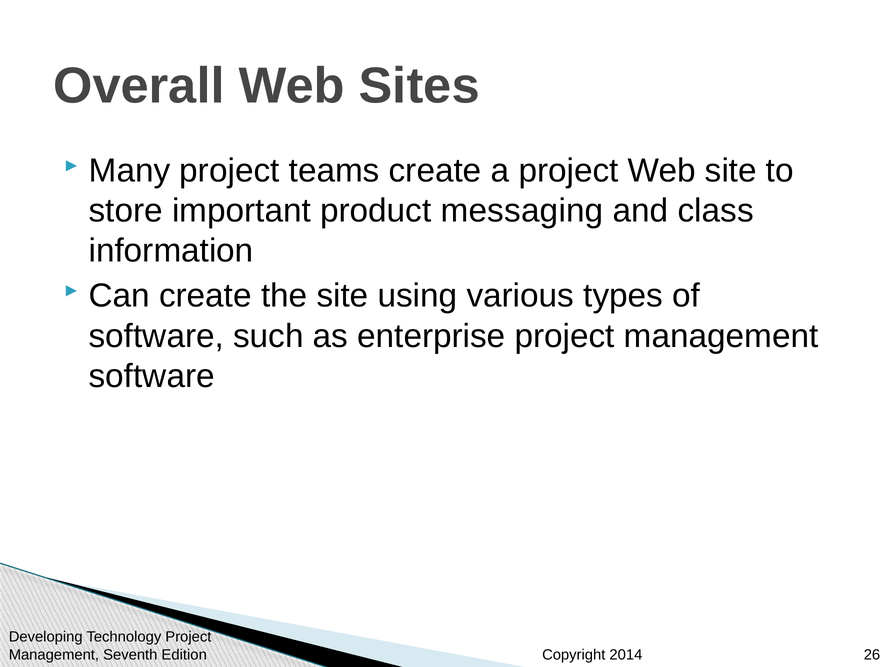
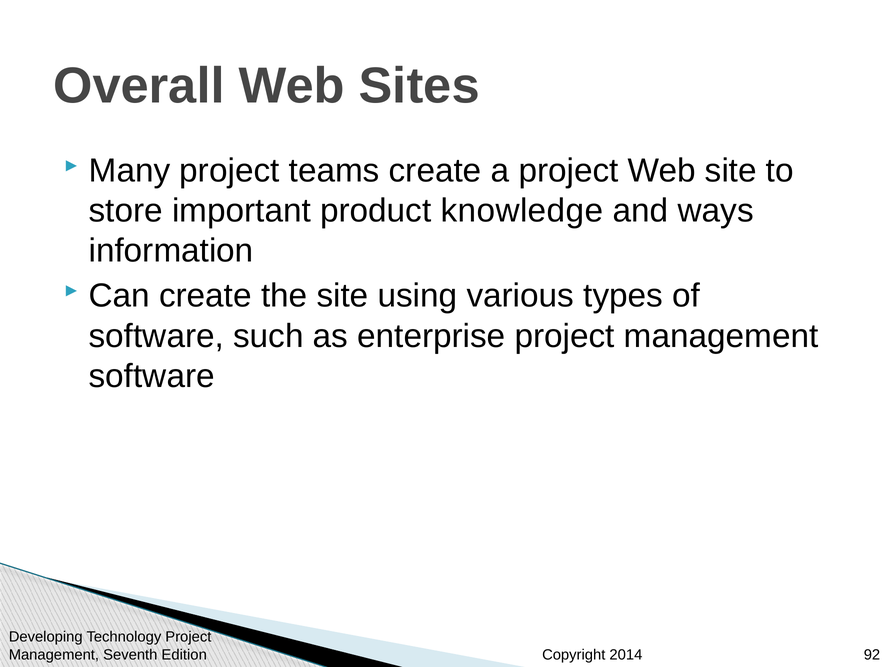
messaging: messaging -> knowledge
class: class -> ways
26: 26 -> 92
